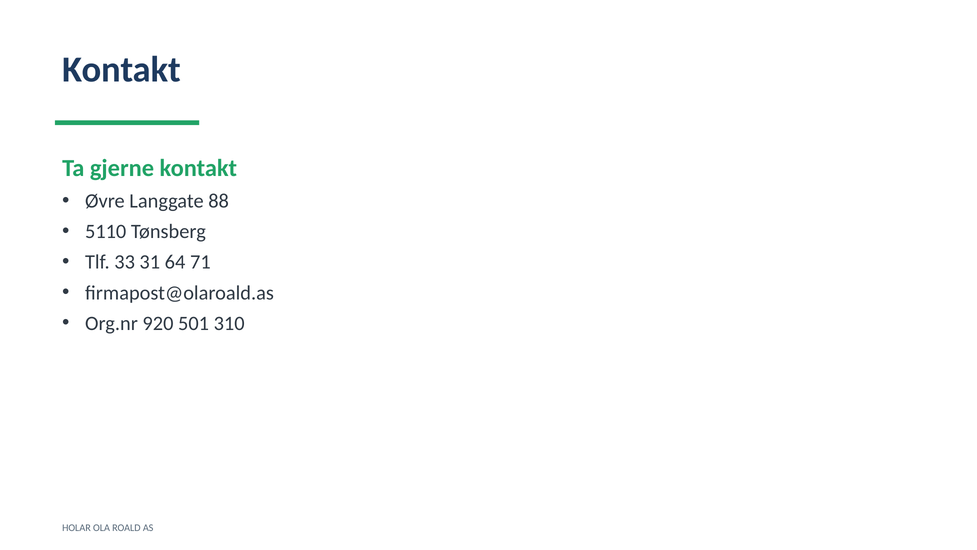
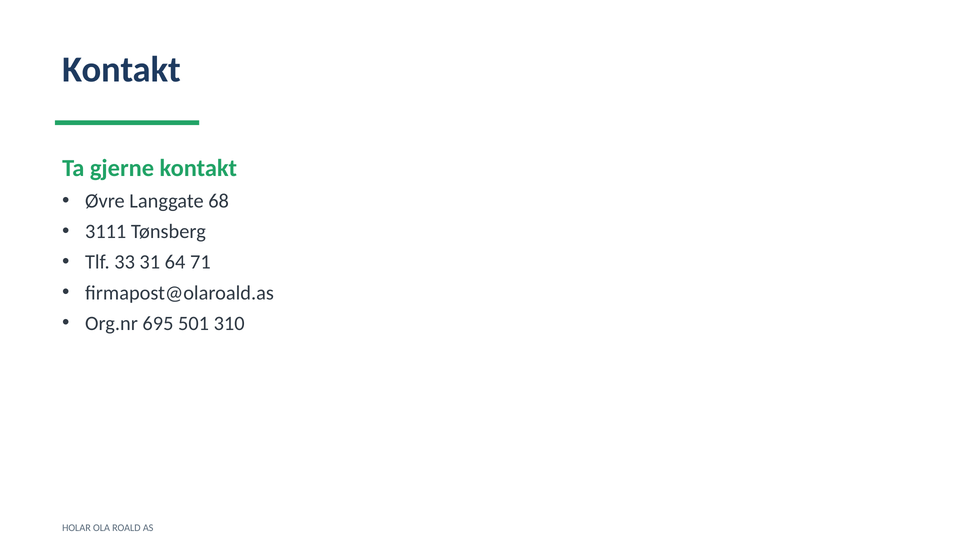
88: 88 -> 68
5110: 5110 -> 3111
920: 920 -> 695
